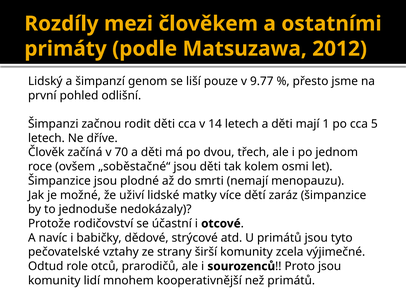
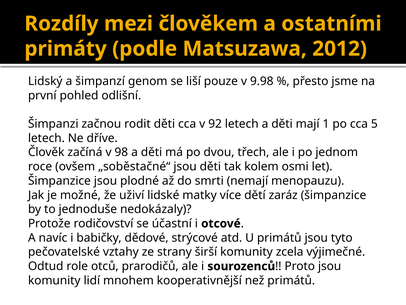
9.77: 9.77 -> 9.98
14: 14 -> 92
70: 70 -> 98
